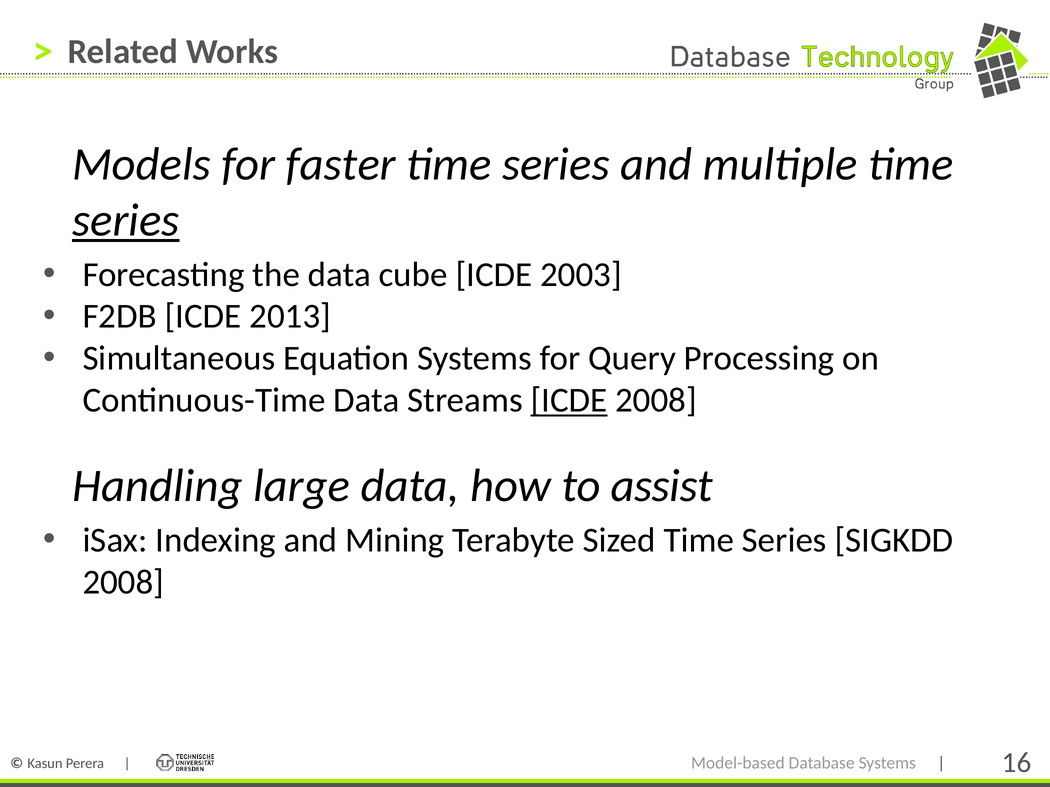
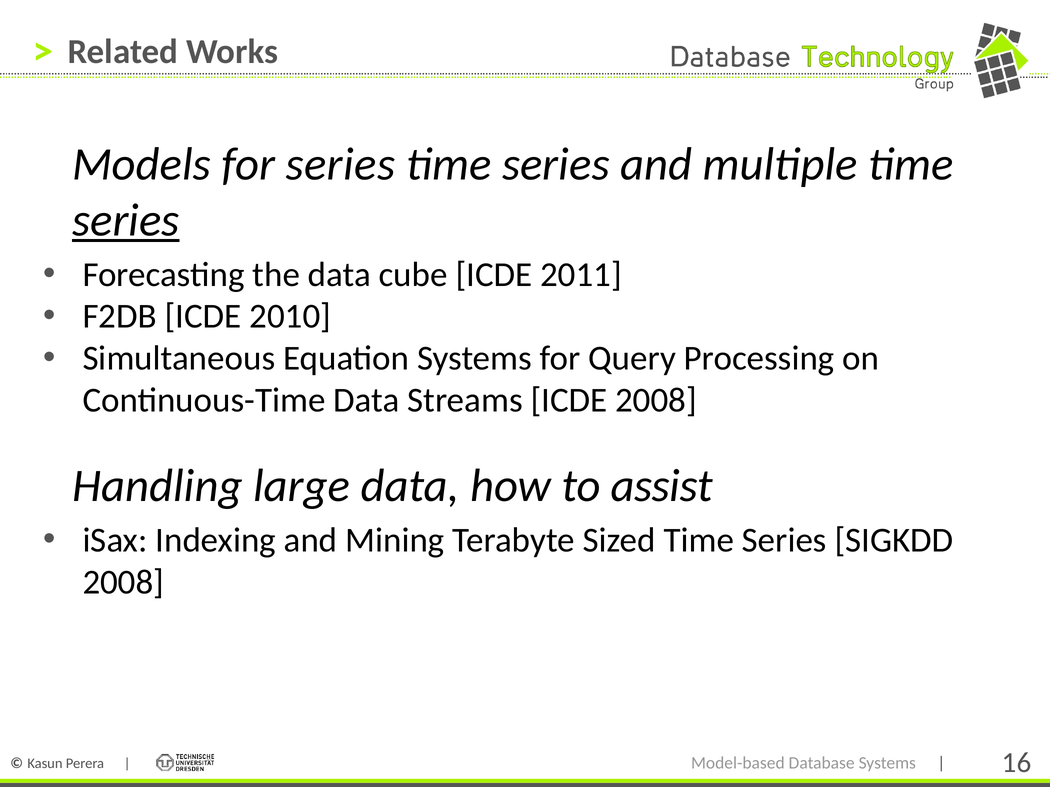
for faster: faster -> series
2003: 2003 -> 2011
2013: 2013 -> 2010
ICDE at (569, 401) underline: present -> none
